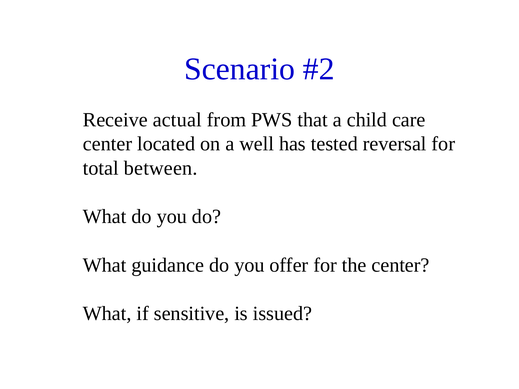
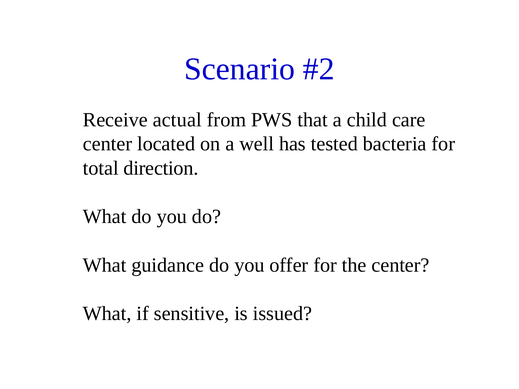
reversal: reversal -> bacteria
between: between -> direction
